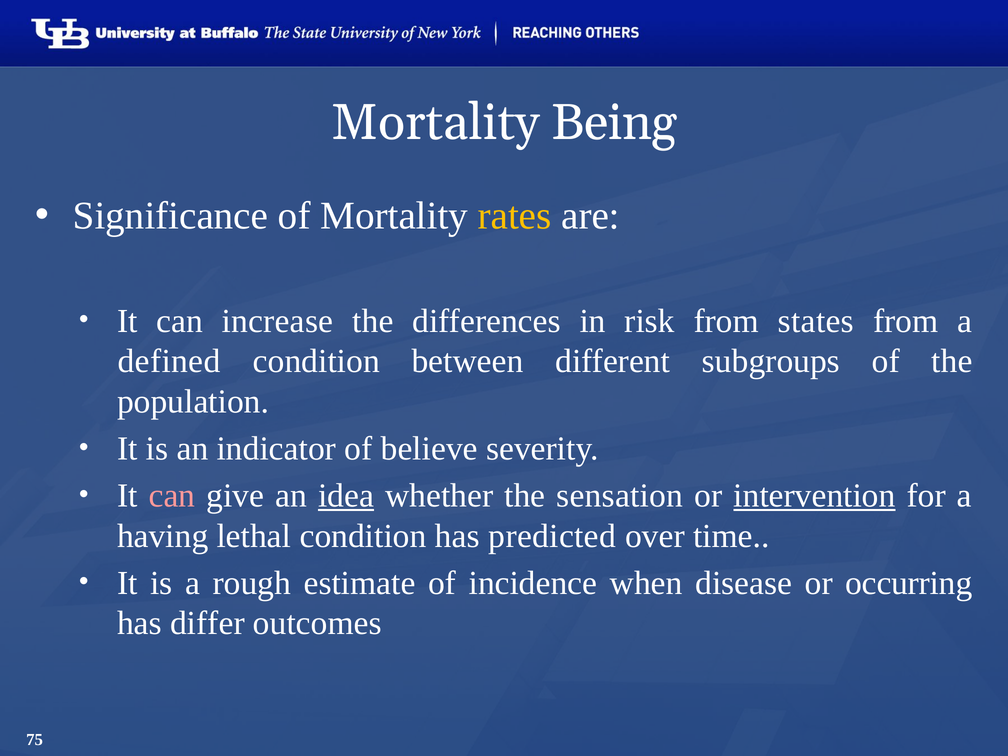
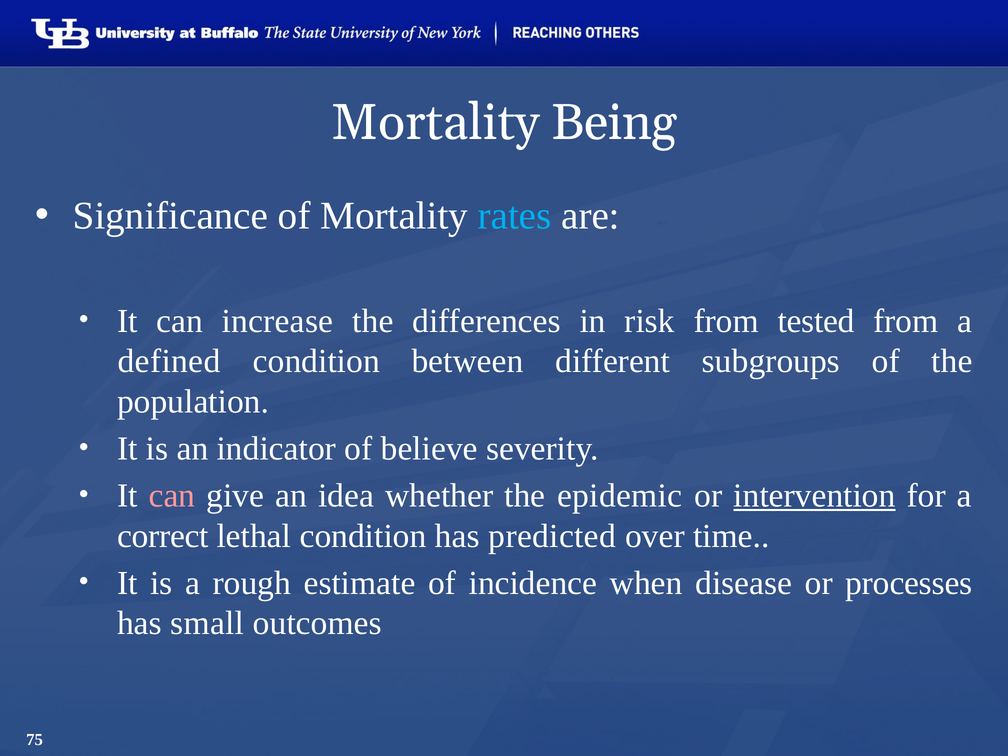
rates colour: yellow -> light blue
states: states -> tested
idea underline: present -> none
sensation: sensation -> epidemic
having: having -> correct
occurring: occurring -> processes
differ: differ -> small
